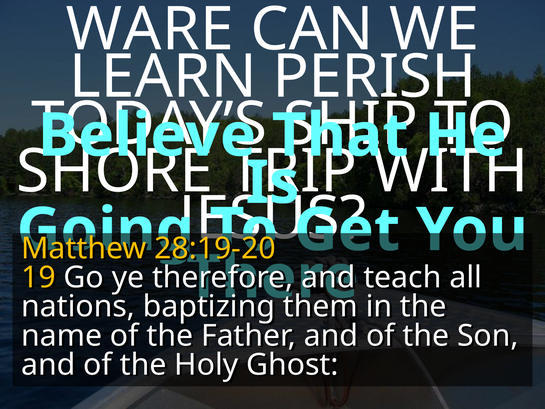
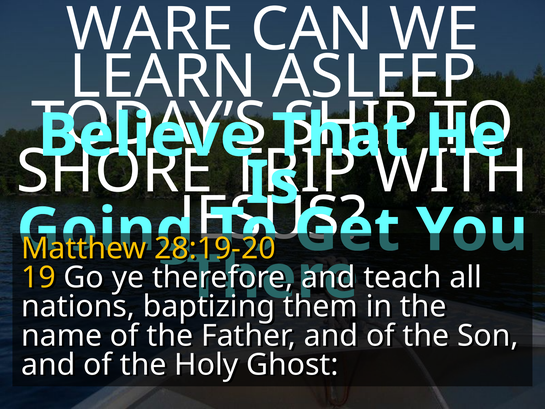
PERISH: PERISH -> ASLEEP
